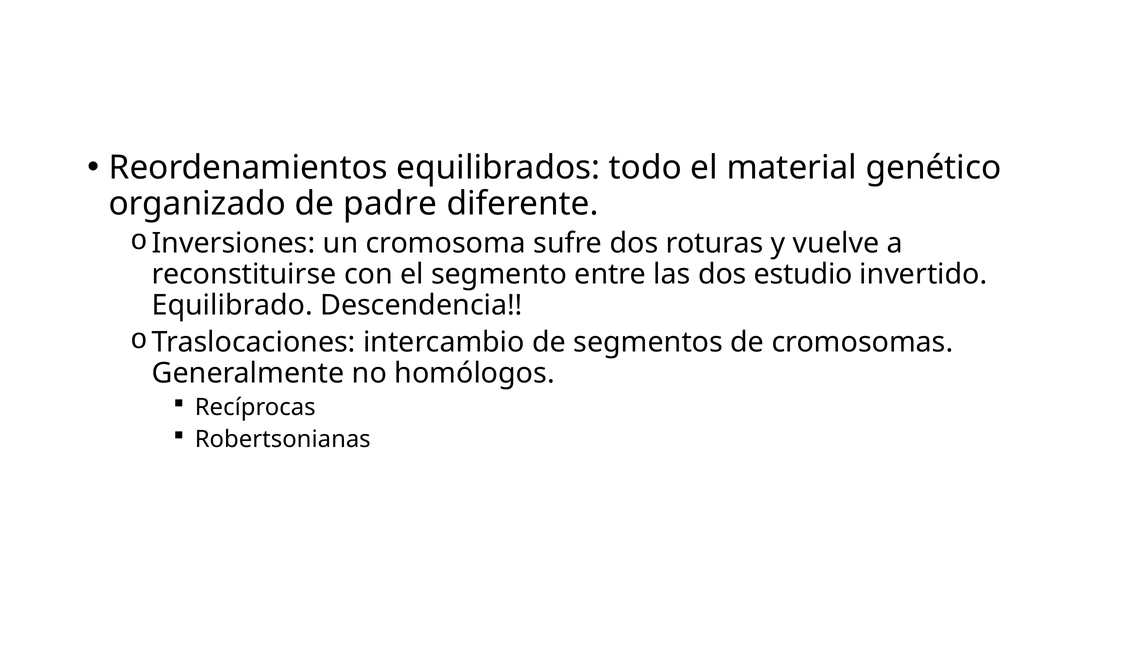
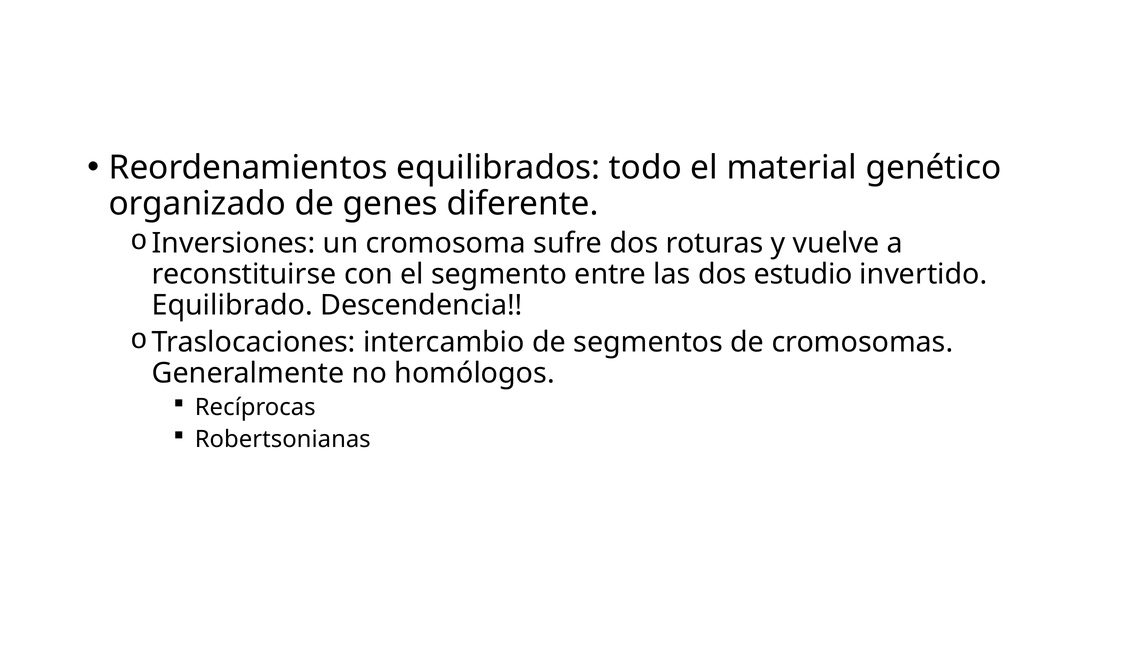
padre: padre -> genes
